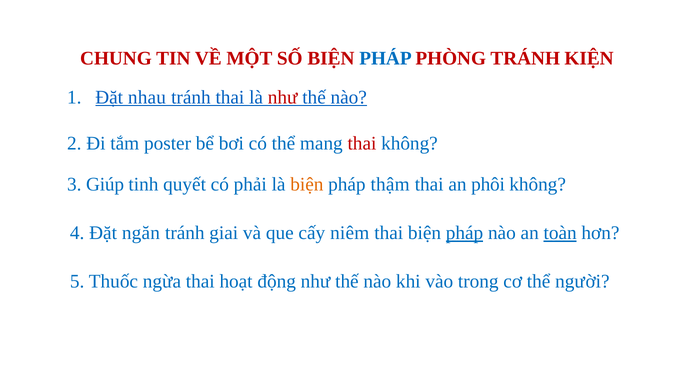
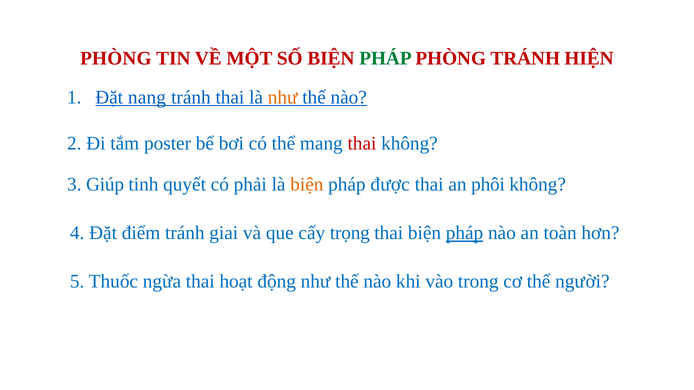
CHUNG at (116, 58): CHUNG -> PHÒNG
PHÁP at (385, 58) colour: blue -> green
KIỆN: KIỆN -> HIỆN
nhau: nhau -> nang
như at (283, 97) colour: red -> orange
thậm: thậm -> được
ngăn: ngăn -> điểm
niêm: niêm -> trọng
toàn underline: present -> none
